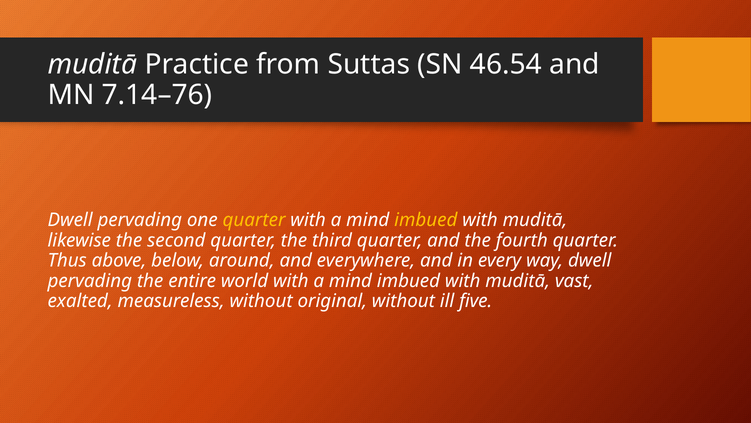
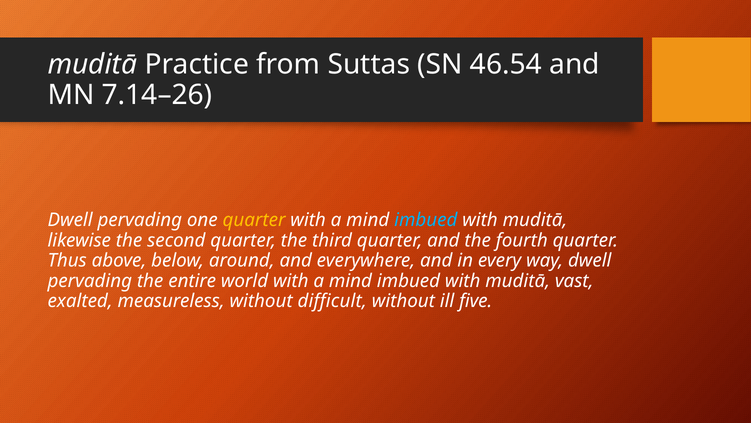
7.14–76: 7.14–76 -> 7.14–26
imbued at (426, 220) colour: yellow -> light blue
original: original -> difficult
